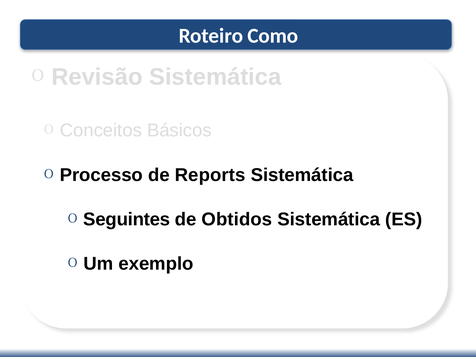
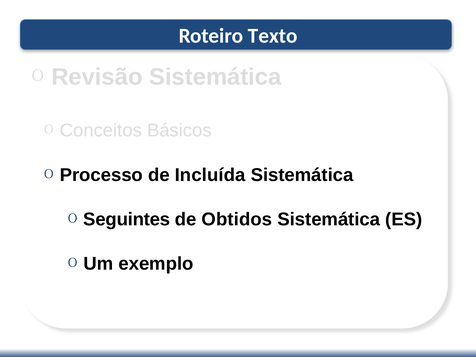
Como: Como -> Texto
Reports: Reports -> Incluída
